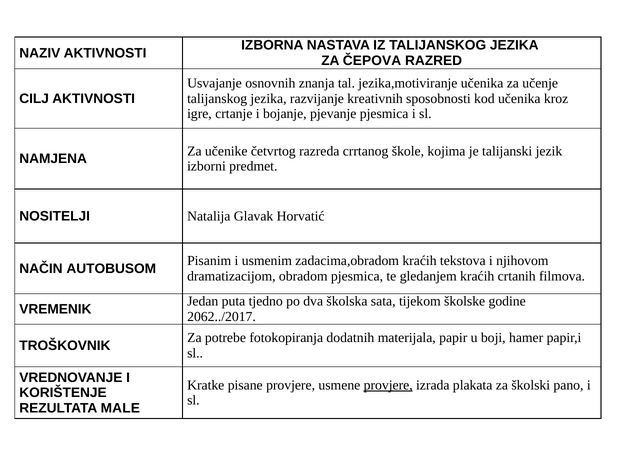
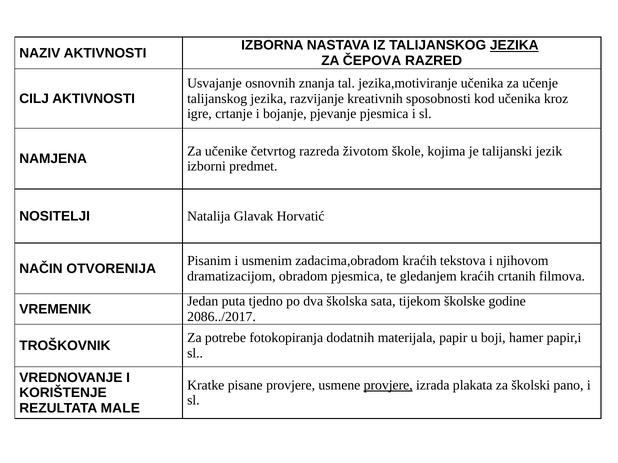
JEZIKA at (514, 46) underline: none -> present
crrtanog: crrtanog -> životom
AUTOBUSOM: AUTOBUSOM -> OTVORENIJA
2062../2017: 2062../2017 -> 2086../2017
